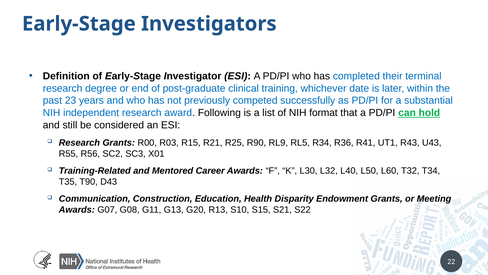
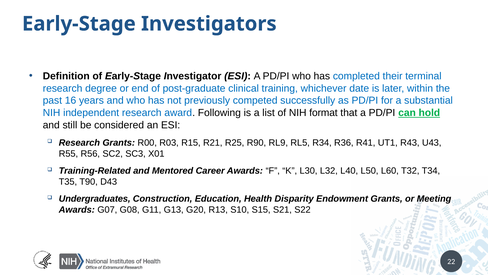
23: 23 -> 16
Communication: Communication -> Undergraduates
